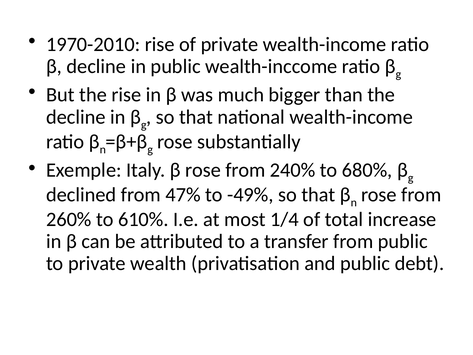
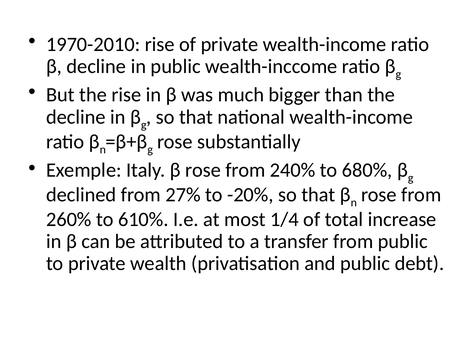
47%: 47% -> 27%
-49%: -49% -> -20%
